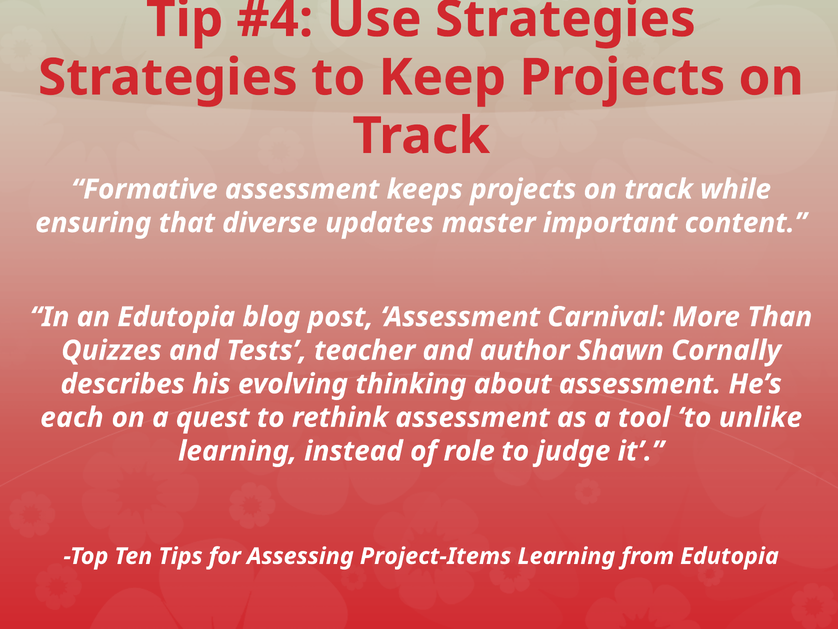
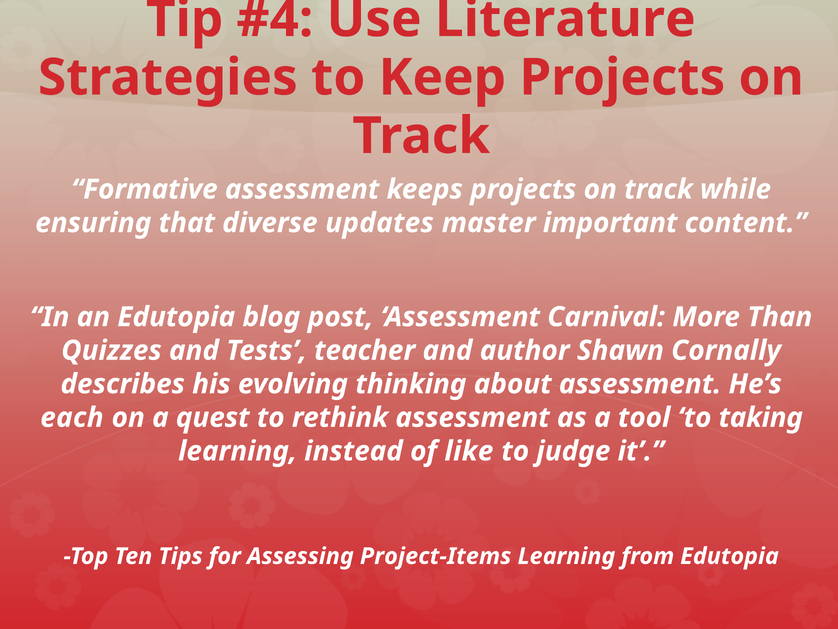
Use Strategies: Strategies -> Literature
unlike: unlike -> taking
role: role -> like
